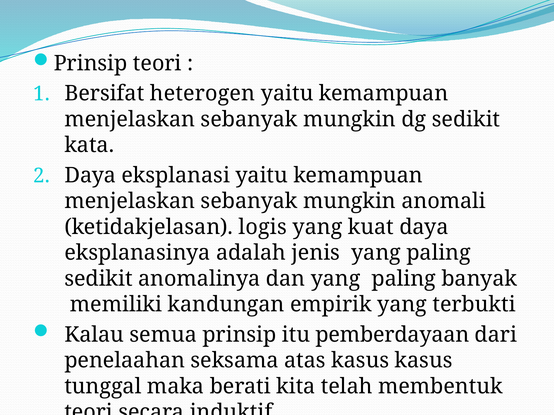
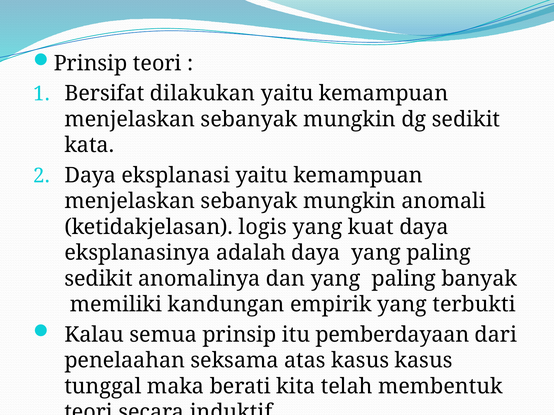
heterogen: heterogen -> dilakukan
adalah jenis: jenis -> daya
